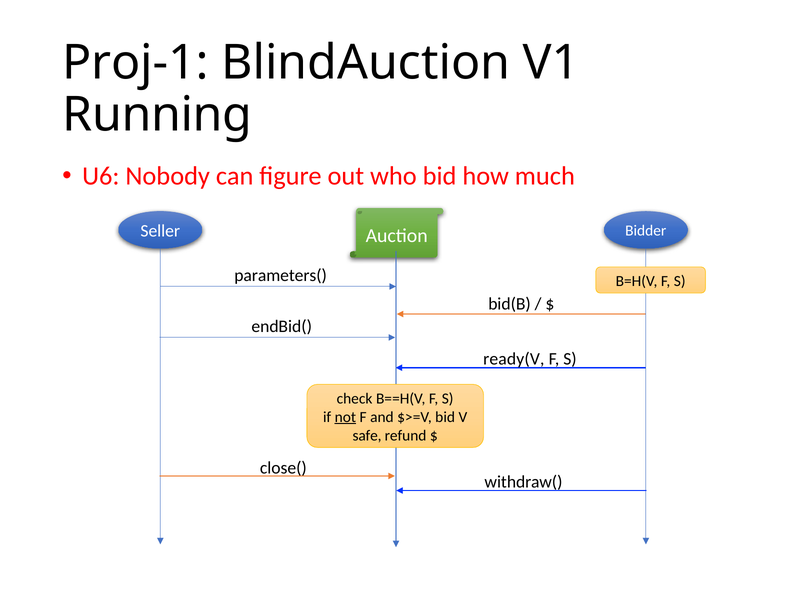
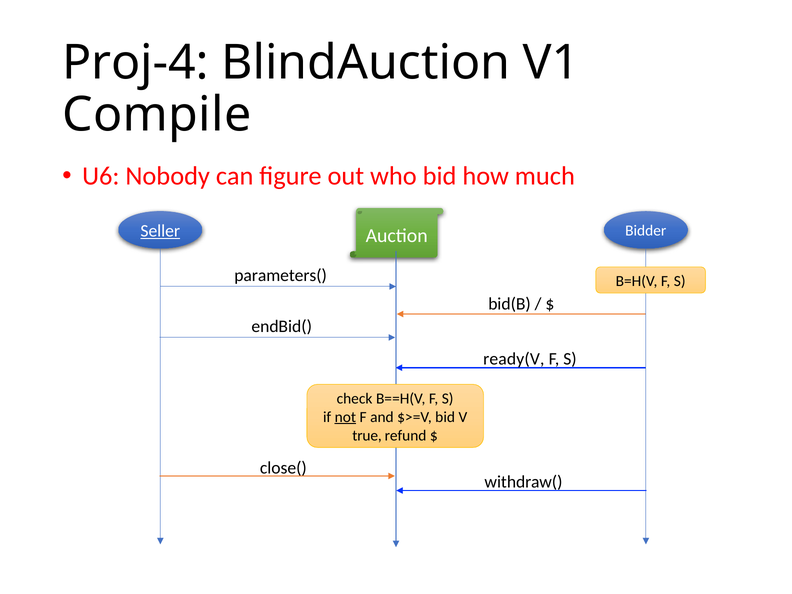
Proj-1: Proj-1 -> Proj-4
Running: Running -> Compile
Seller underline: none -> present
safe: safe -> true
